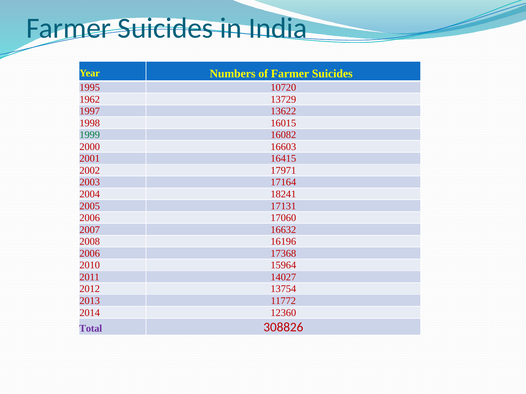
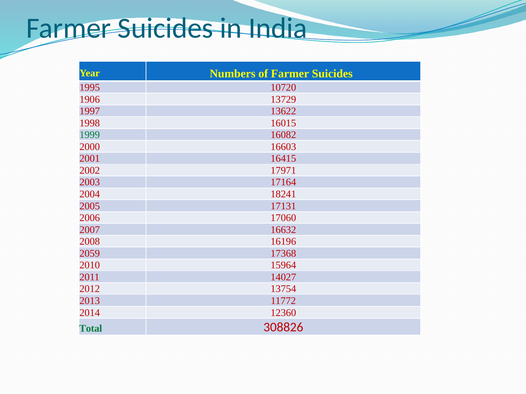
1962: 1962 -> 1906
2006 at (90, 254): 2006 -> 2059
Total colour: purple -> green
